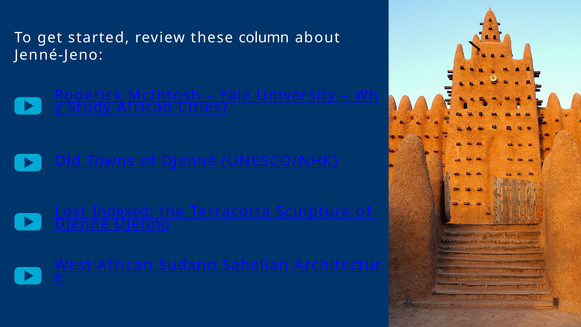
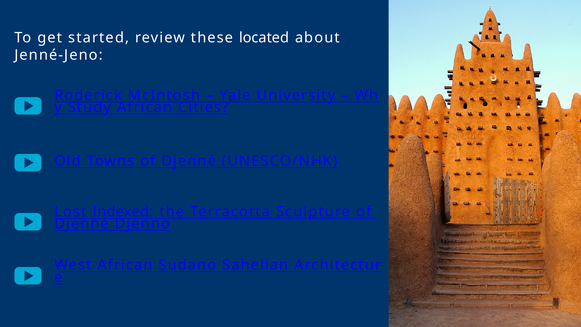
column: column -> located
